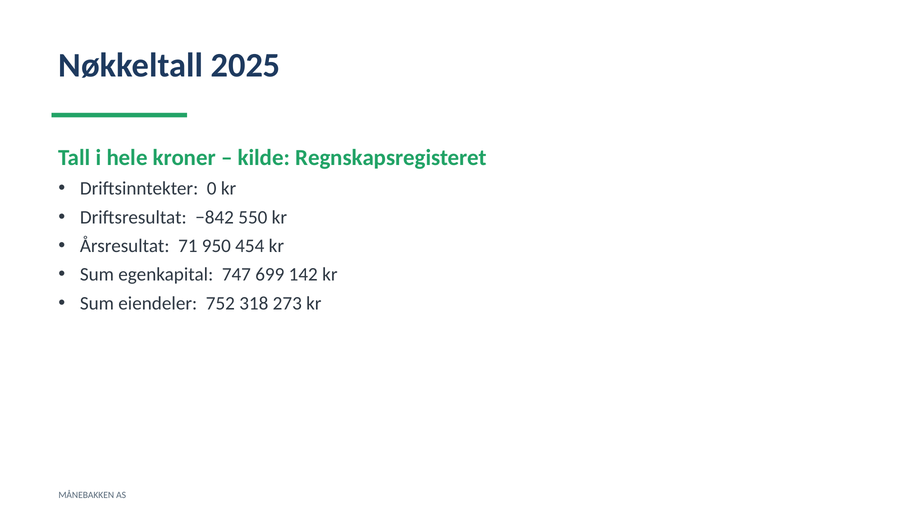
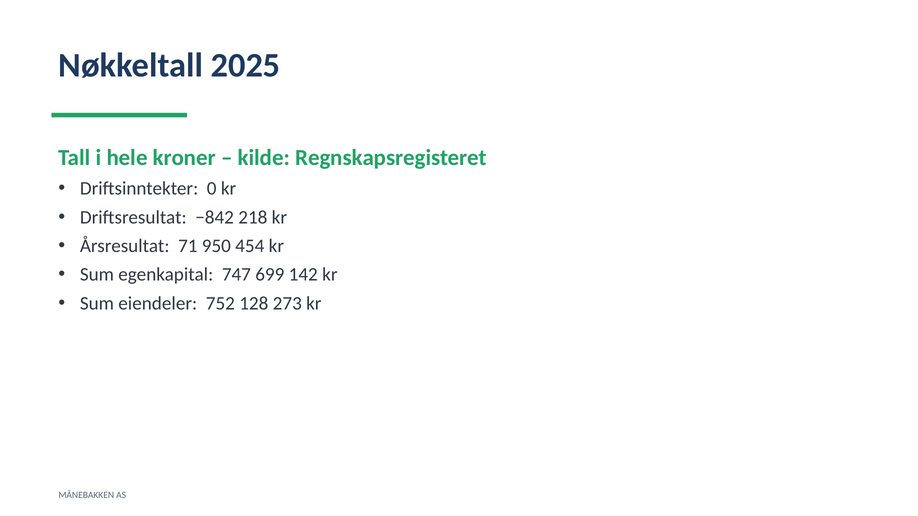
550: 550 -> 218
318: 318 -> 128
